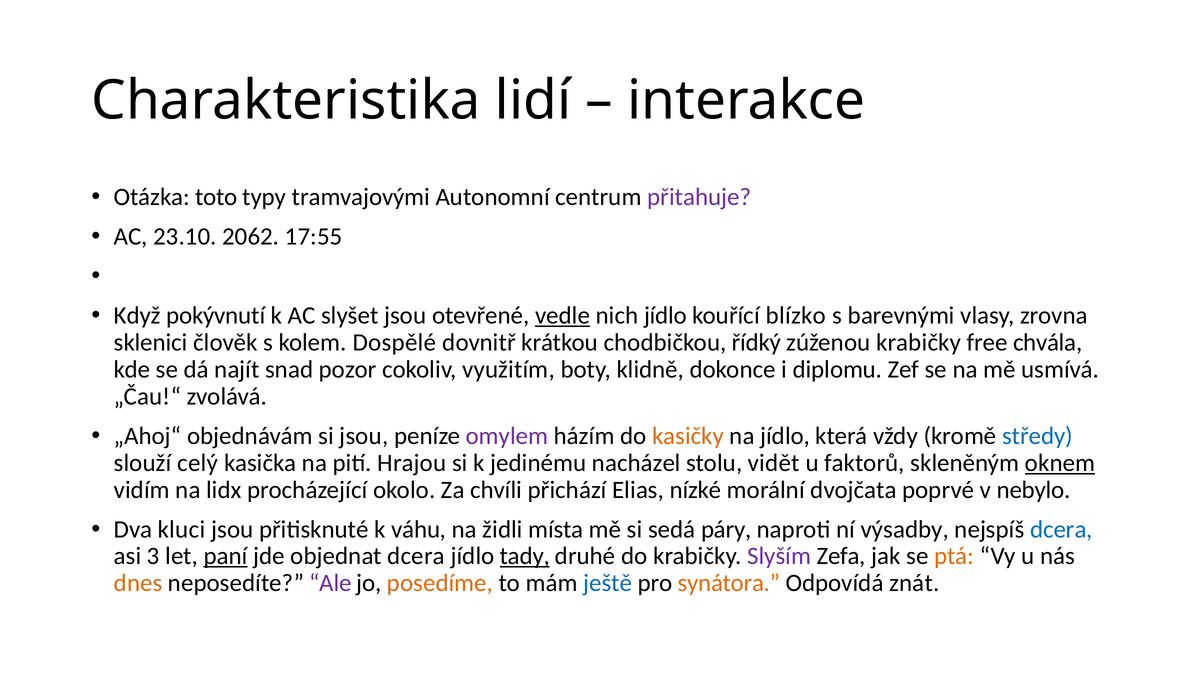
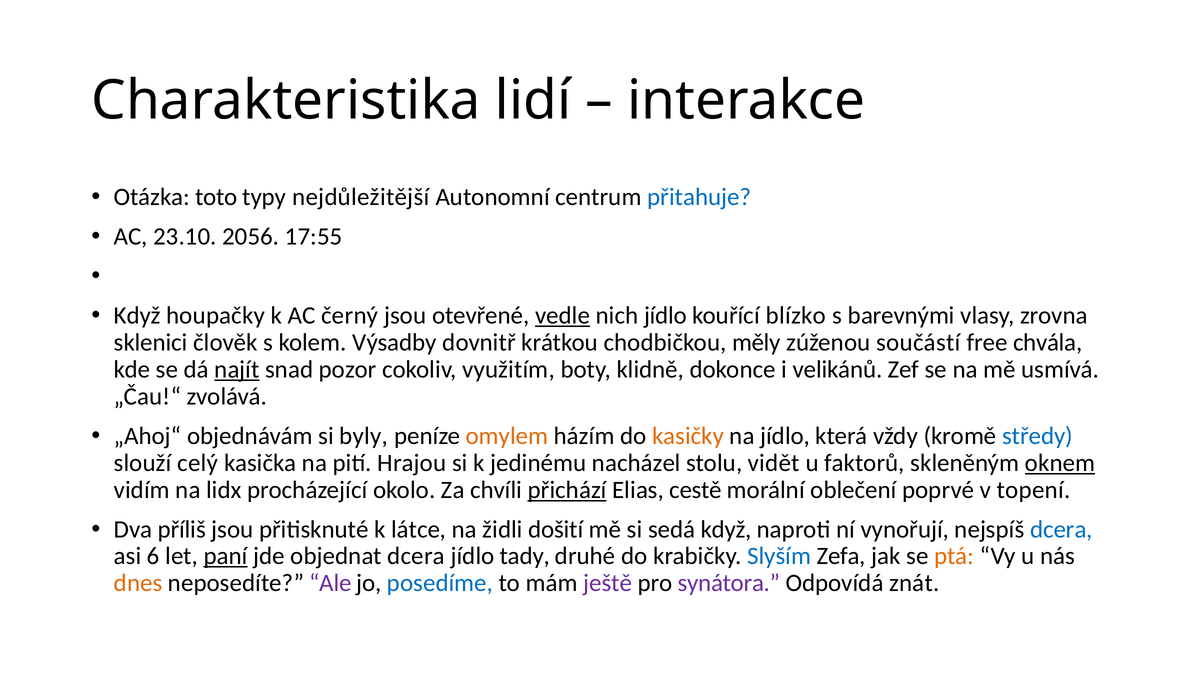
tramvajovými: tramvajovými -> nejdůležitější
přitahuje colour: purple -> blue
2062: 2062 -> 2056
pokývnutí: pokývnutí -> houpačky
slyšet: slyšet -> černý
Dospělé: Dospělé -> Výsadby
řídký: řídký -> měly
zúženou krabičky: krabičky -> součástí
najít underline: none -> present
diplomu: diplomu -> velikánů
si jsou: jsou -> byly
omylem colour: purple -> orange
přichází underline: none -> present
nízké: nízké -> cestě
dvojčata: dvojčata -> oblečení
nebylo: nebylo -> topení
kluci: kluci -> příliš
váhu: váhu -> látce
místa: místa -> došití
sedá páry: páry -> když
výsadby: výsadby -> vynořují
3: 3 -> 6
tady underline: present -> none
Slyším colour: purple -> blue
posedíme colour: orange -> blue
ještě colour: blue -> purple
synátora colour: orange -> purple
